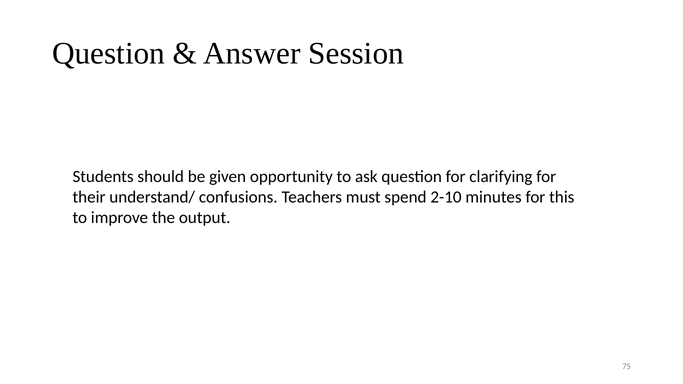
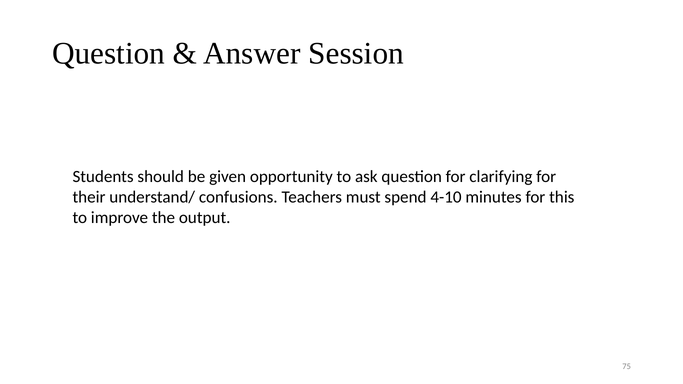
2-10: 2-10 -> 4-10
